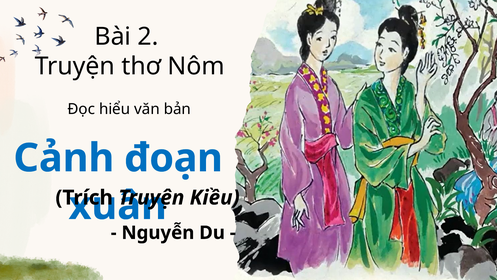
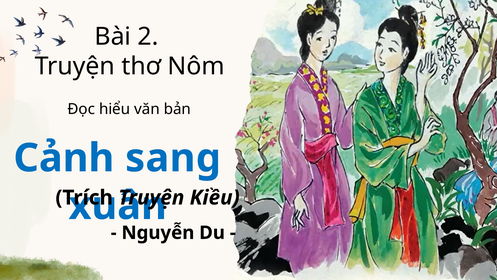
đoạn: đoạn -> sang
